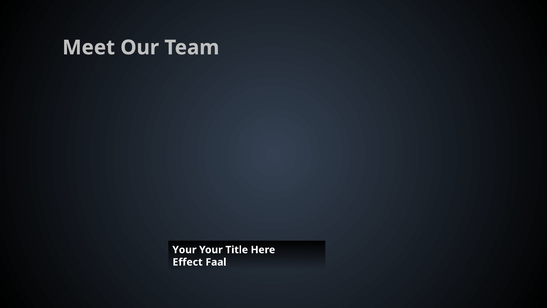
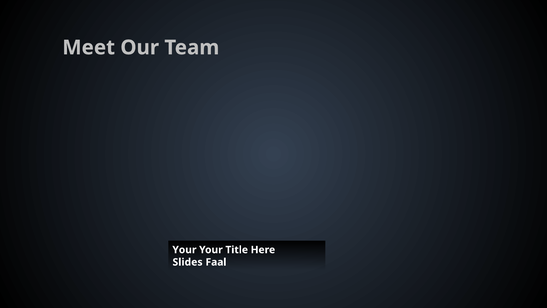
Effect: Effect -> Slides
